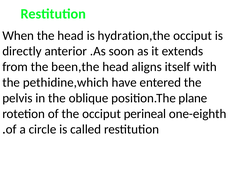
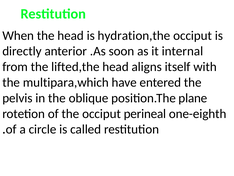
extends: extends -> internal
been,the: been,the -> lifted,the
pethidine,which: pethidine,which -> multipara,which
